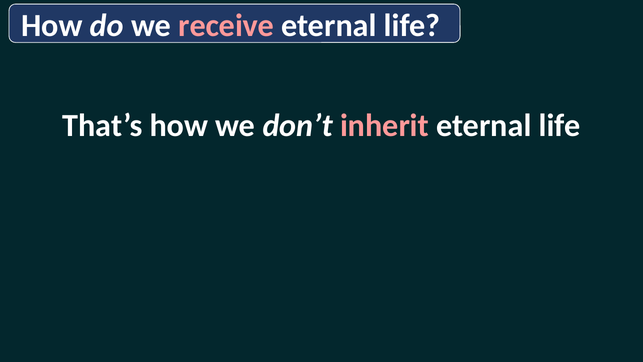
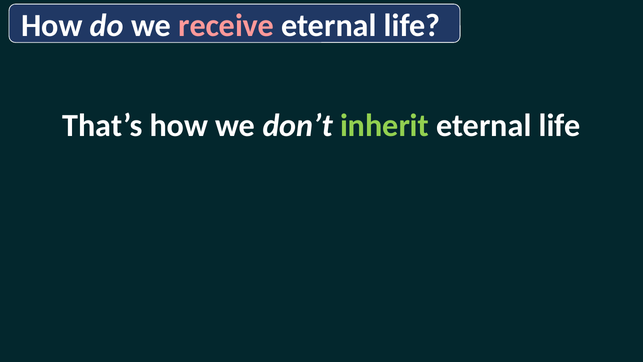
inherit colour: pink -> light green
